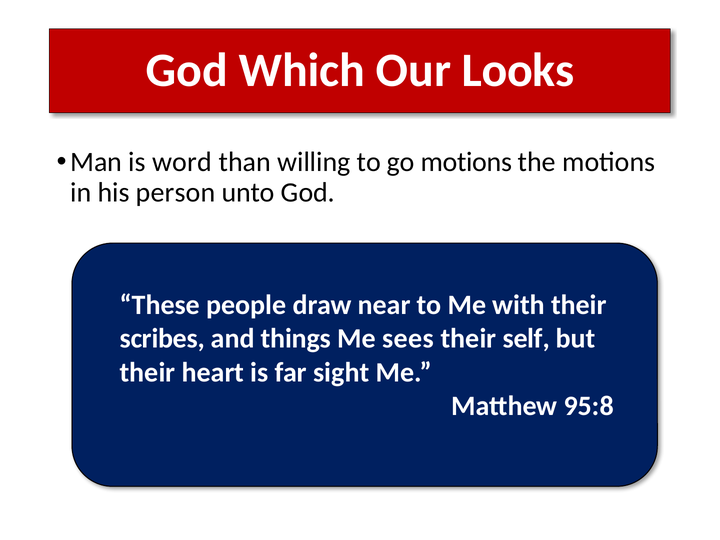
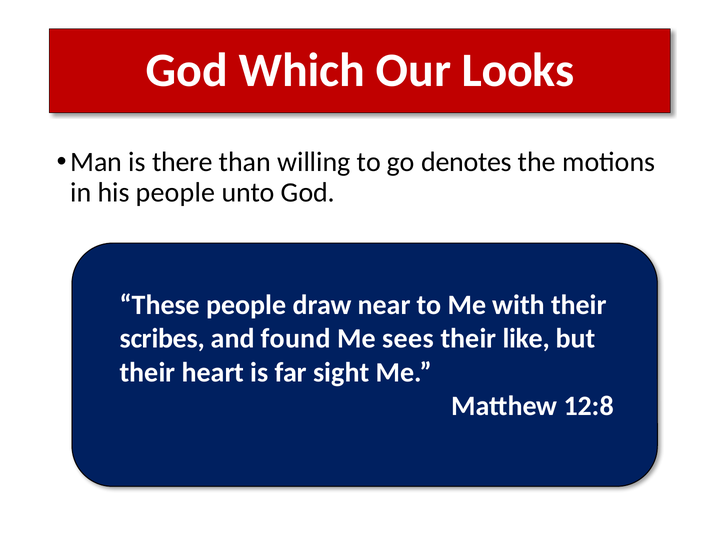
word: word -> there
go motions: motions -> denotes
his person: person -> people
things: things -> found
self: self -> like
95:8: 95:8 -> 12:8
